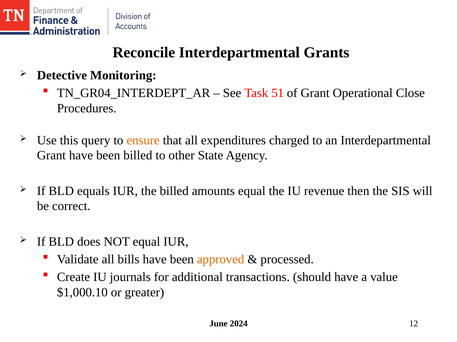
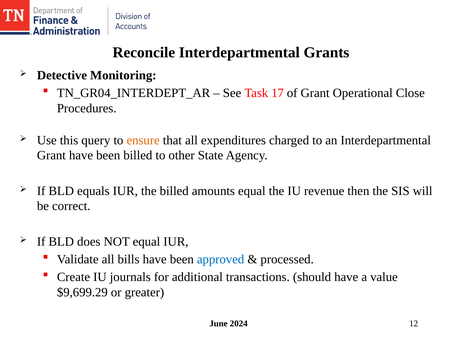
51: 51 -> 17
approved colour: orange -> blue
$1,000.10: $1,000.10 -> $9,699.29
